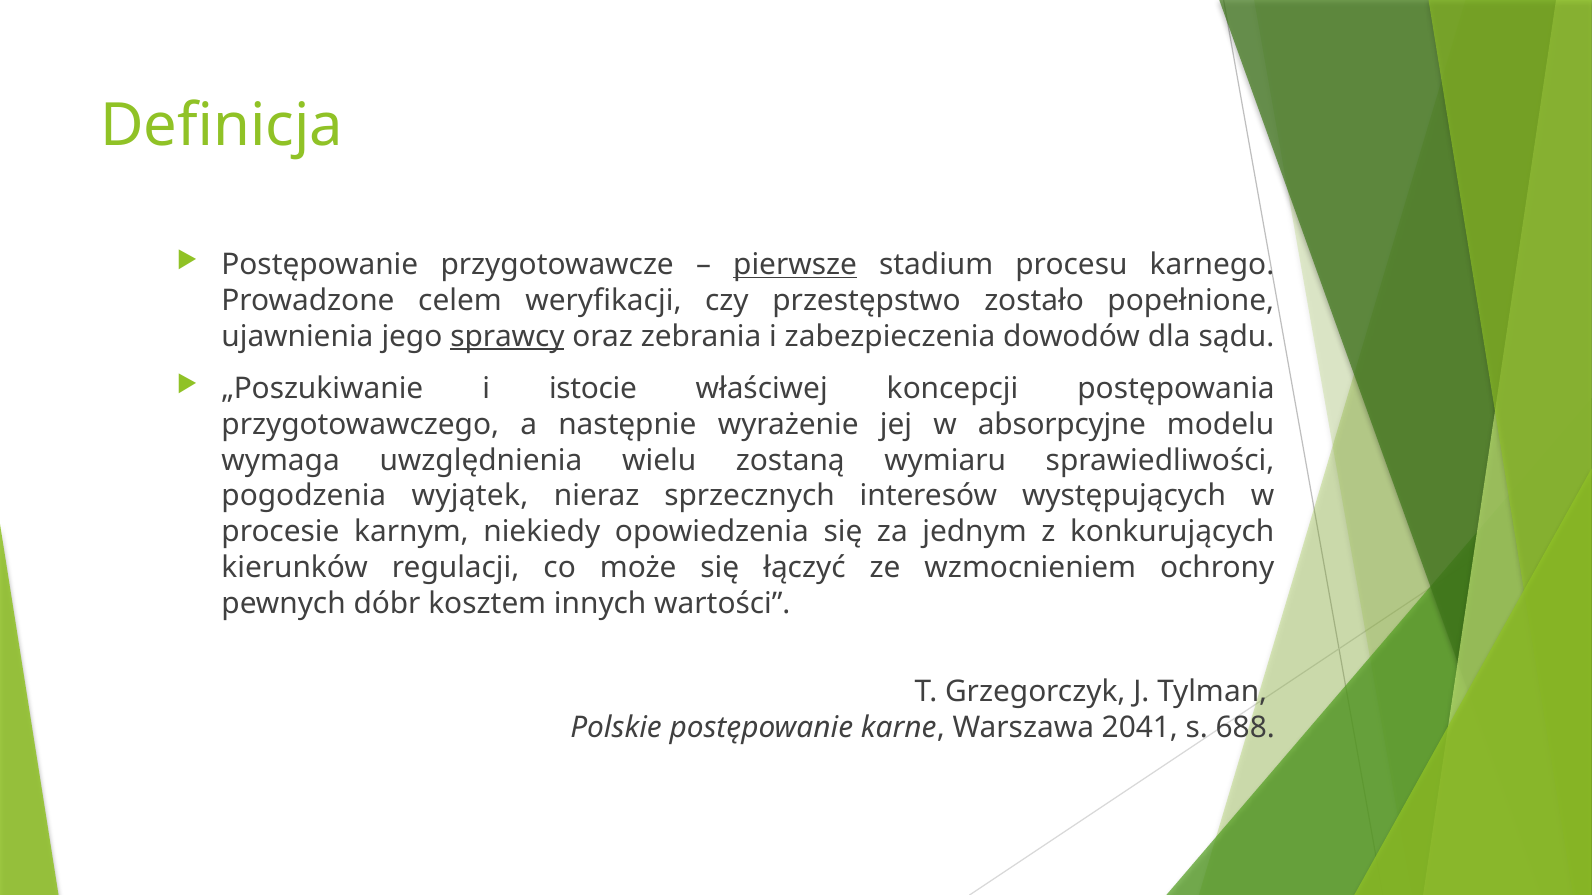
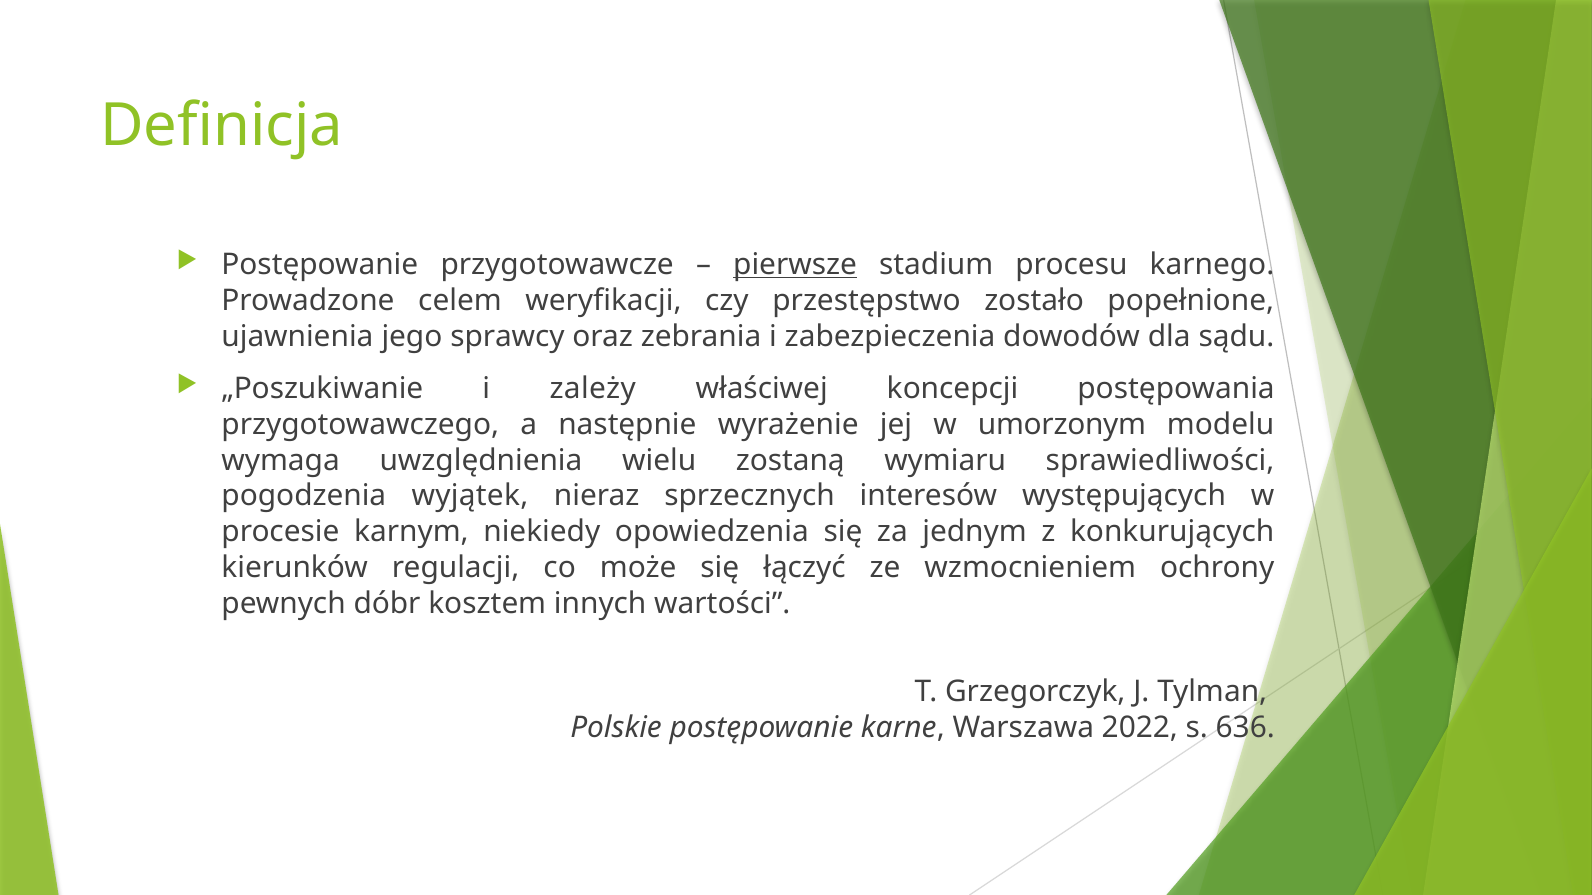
sprawcy underline: present -> none
istocie: istocie -> zależy
absorpcyjne: absorpcyjne -> umorzonym
2041: 2041 -> 2022
688: 688 -> 636
